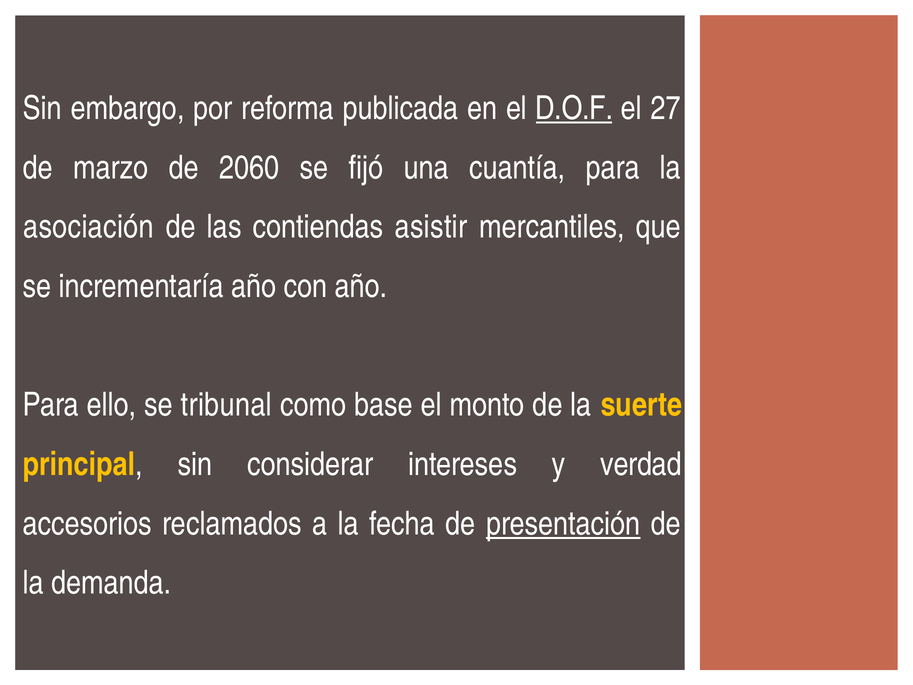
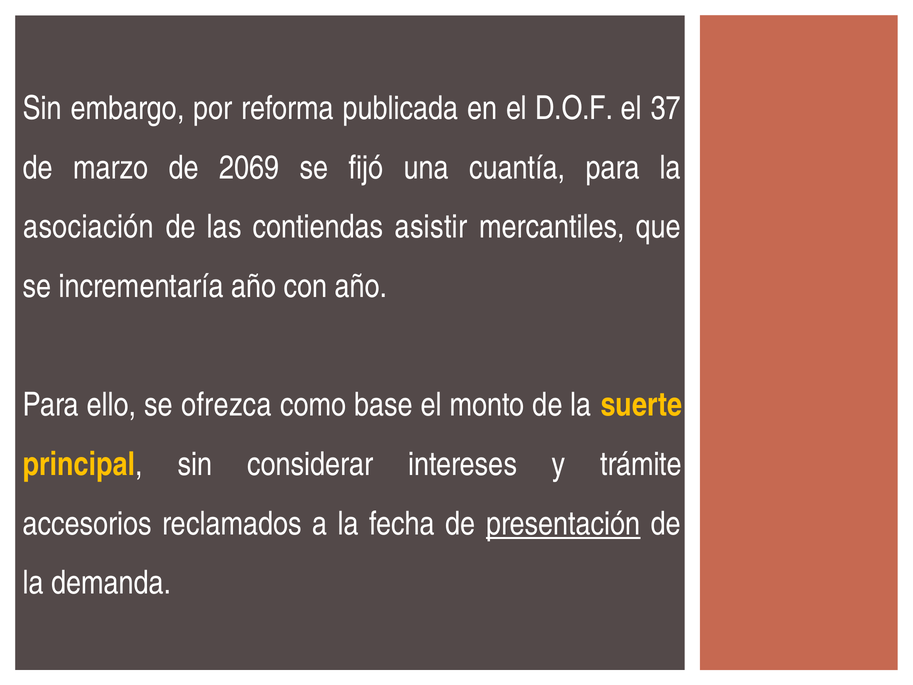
D.O.F underline: present -> none
27: 27 -> 37
2060: 2060 -> 2069
tribunal: tribunal -> ofrezca
verdad: verdad -> trámite
